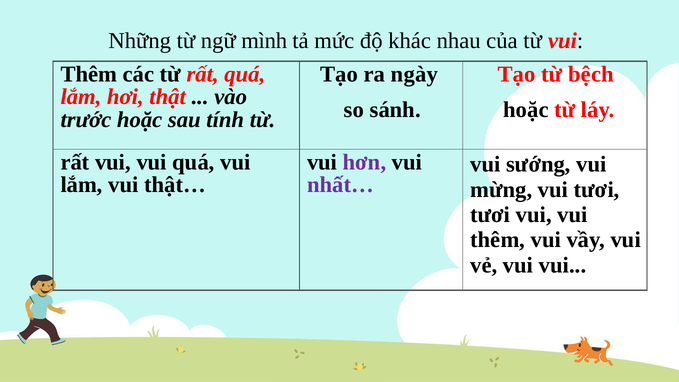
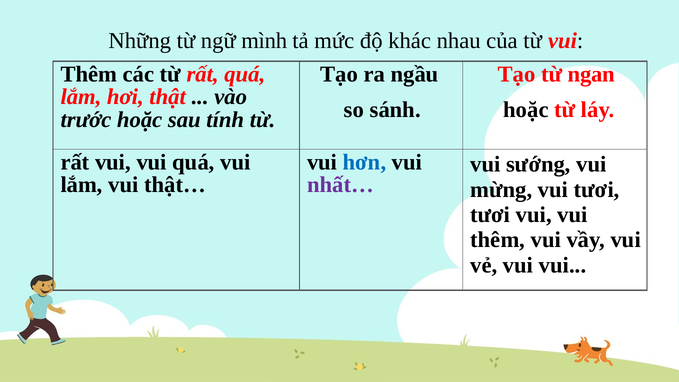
ngày: ngày -> ngầu
bệch: bệch -> ngan
hơn colour: purple -> blue
